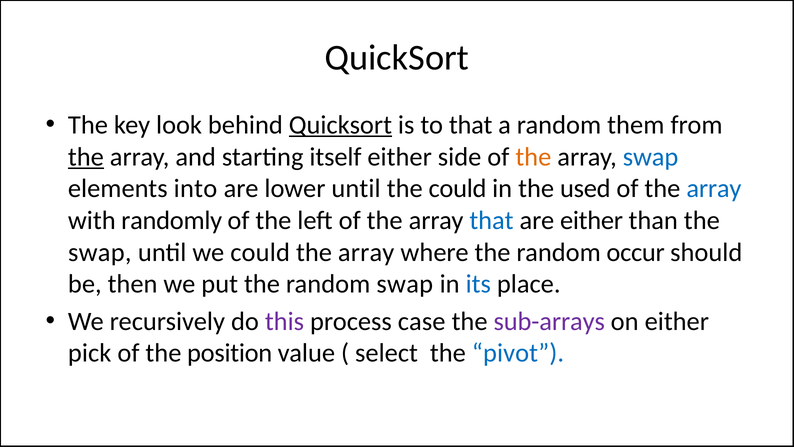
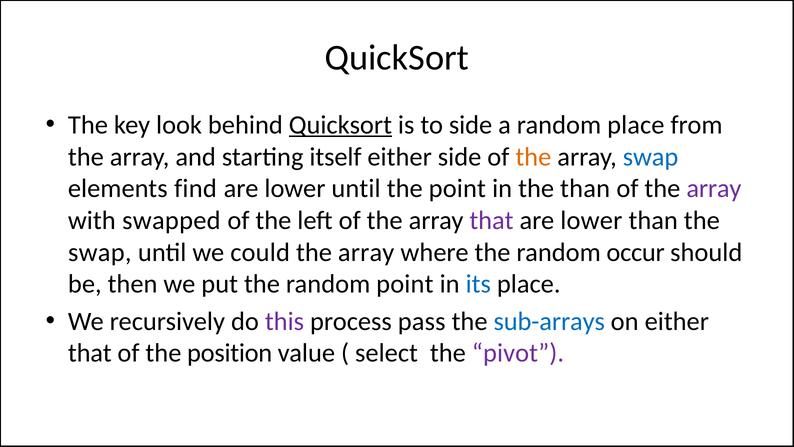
to that: that -> side
random them: them -> place
the at (86, 157) underline: present -> none
into: into -> find
the could: could -> point
the used: used -> than
array at (714, 189) colour: blue -> purple
randomly: randomly -> swapped
that at (491, 220) colour: blue -> purple
either at (592, 220): either -> lower
random swap: swap -> point
case: case -> pass
sub-arrays colour: purple -> blue
pick at (90, 353): pick -> that
pivot colour: blue -> purple
